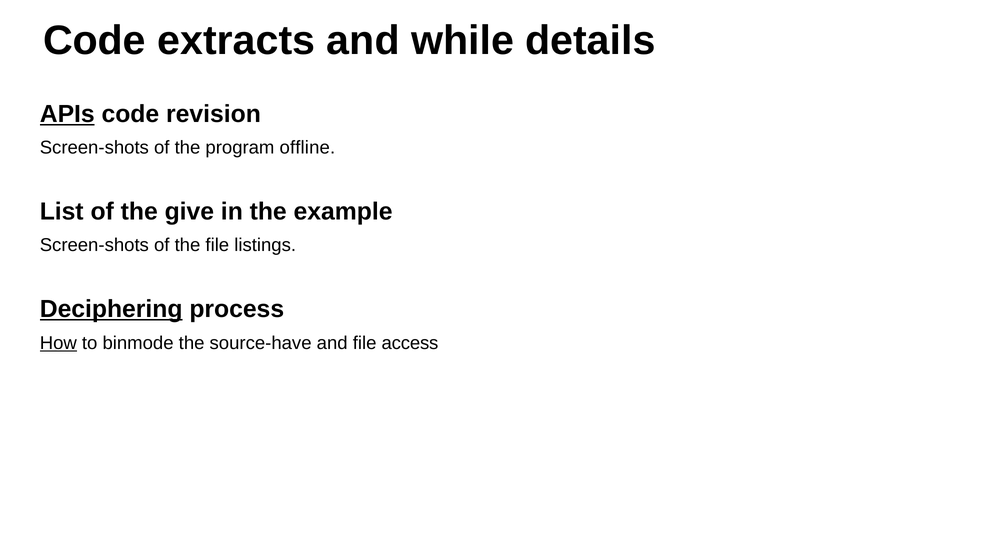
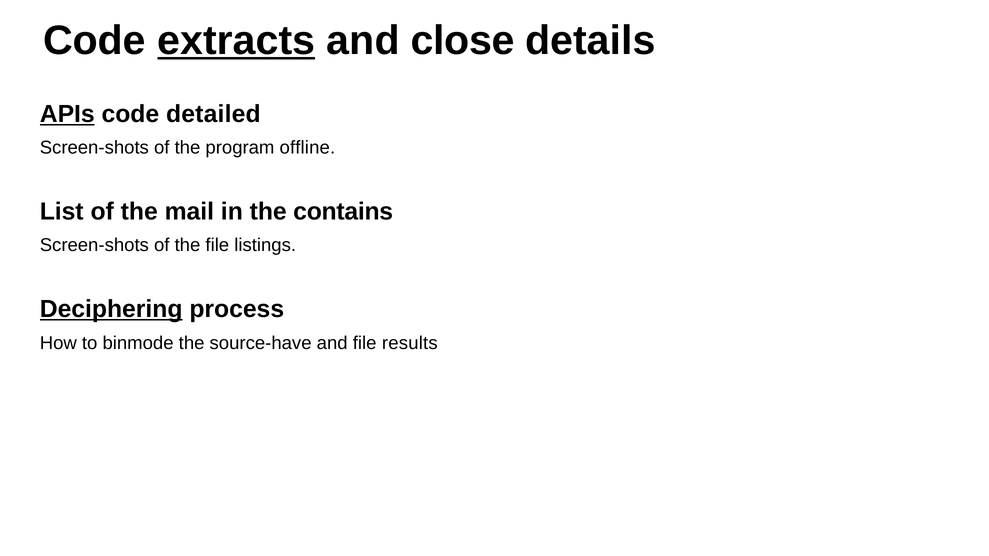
extracts underline: none -> present
while: while -> close
revision: revision -> detailed
give: give -> mail
example: example -> contains
How underline: present -> none
access: access -> results
